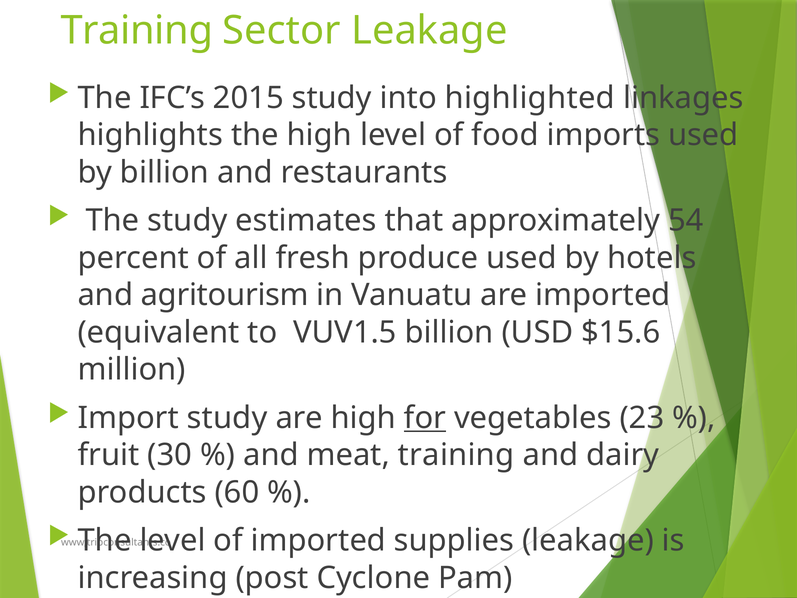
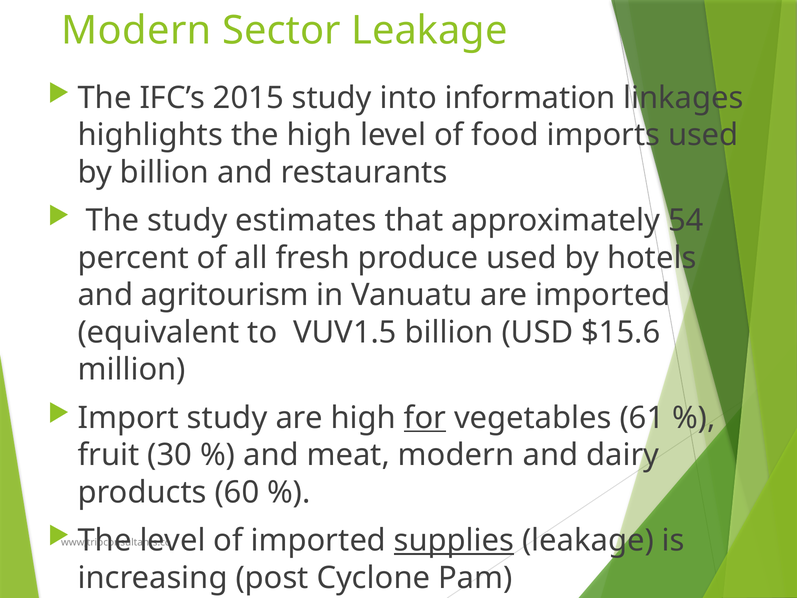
Training at (137, 31): Training -> Modern
highlighted: highlighted -> information
23: 23 -> 61
meat training: training -> modern
supplies underline: none -> present
